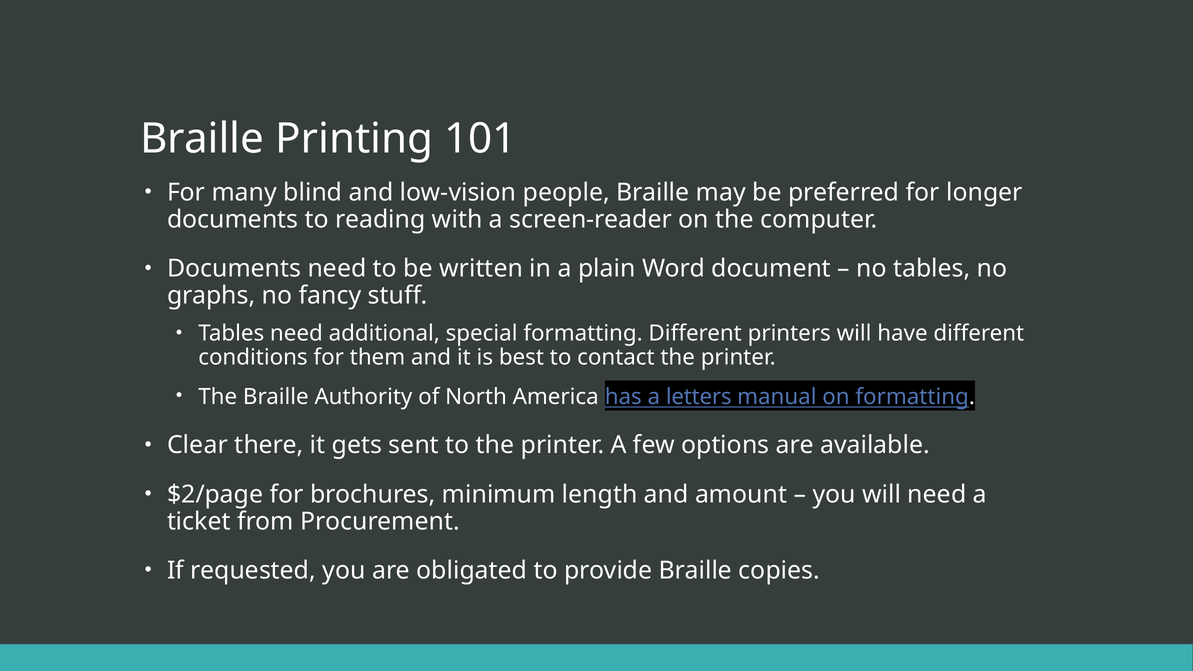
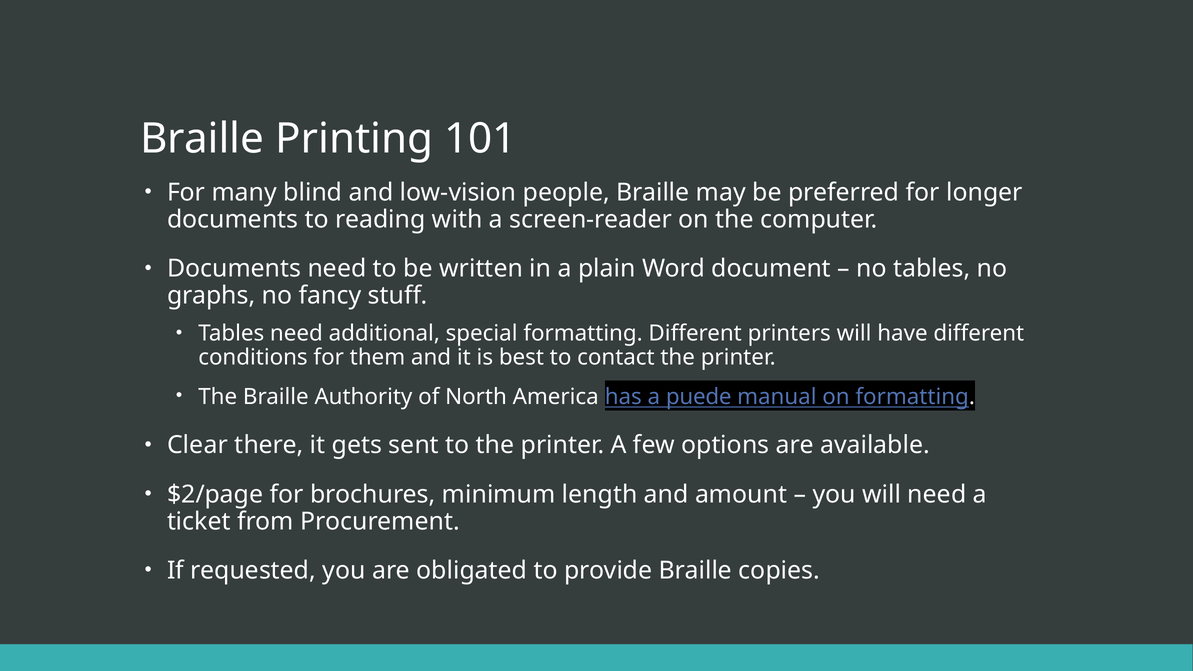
letters: letters -> puede
